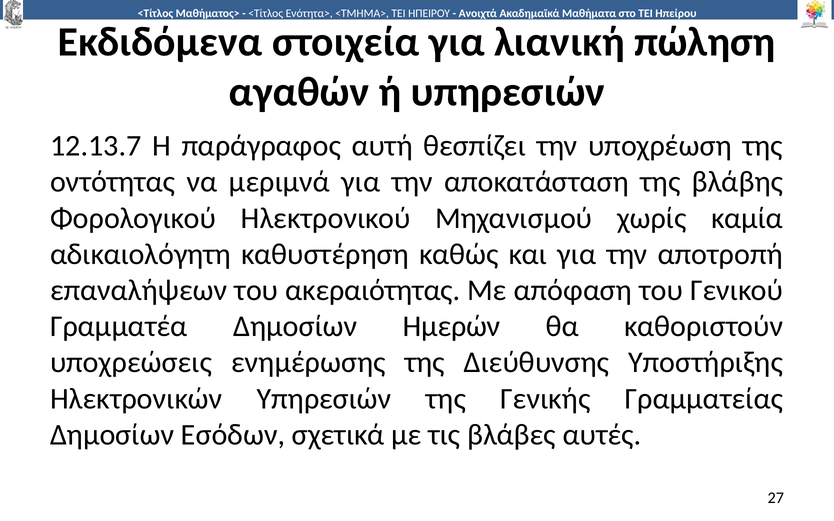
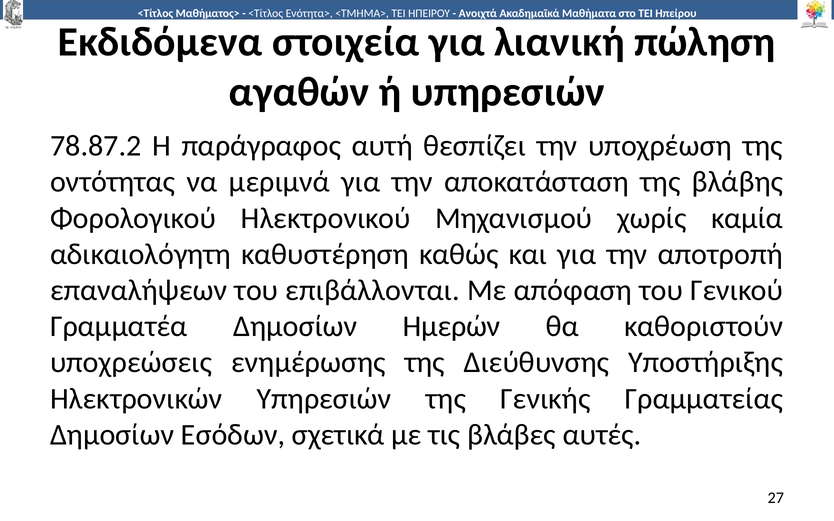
12.13.7: 12.13.7 -> 78.87.2
ακεραιότητας: ακεραιότητας -> επιβάλλονται
